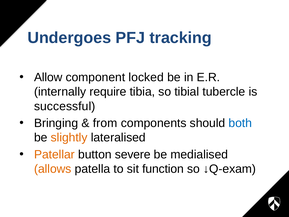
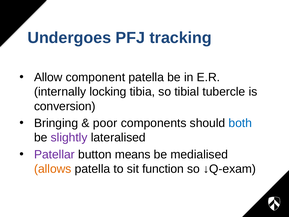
component locked: locked -> patella
require: require -> locking
successful: successful -> conversion
from: from -> poor
slightly colour: orange -> purple
Patellar colour: orange -> purple
severe: severe -> means
